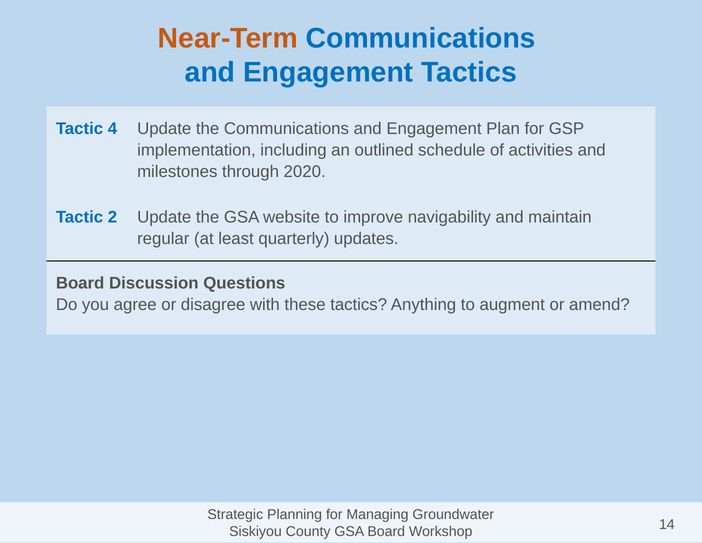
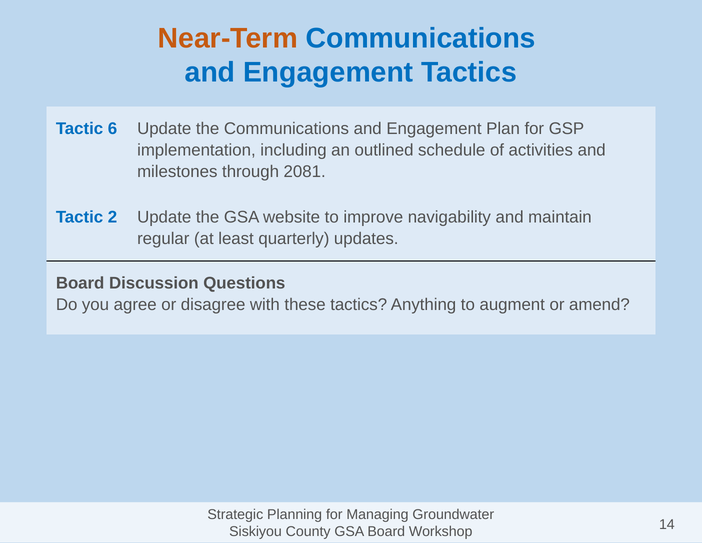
4: 4 -> 6
2020: 2020 -> 2081
